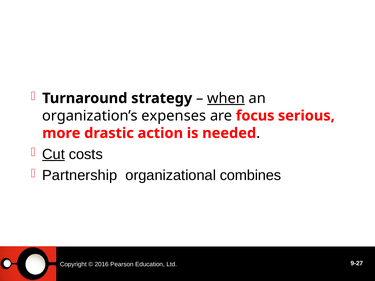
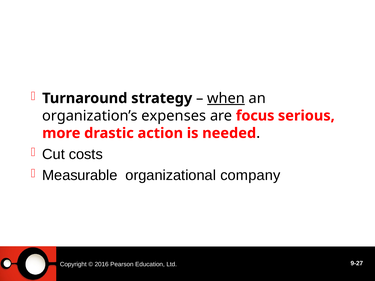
Cut underline: present -> none
Partnership: Partnership -> Measurable
combines: combines -> company
